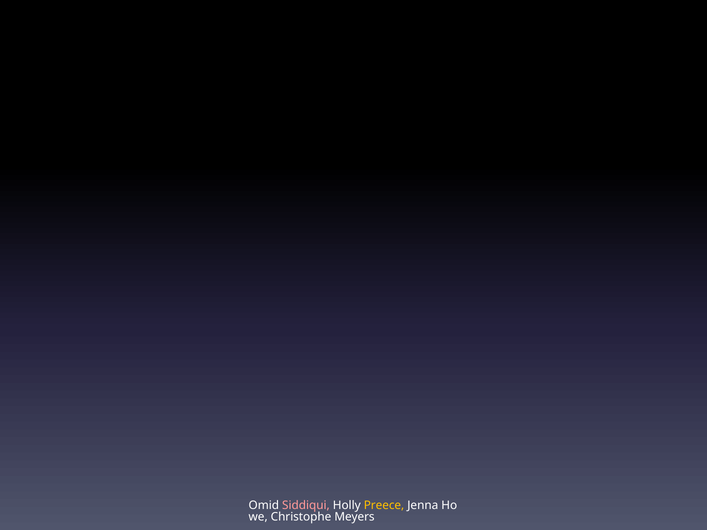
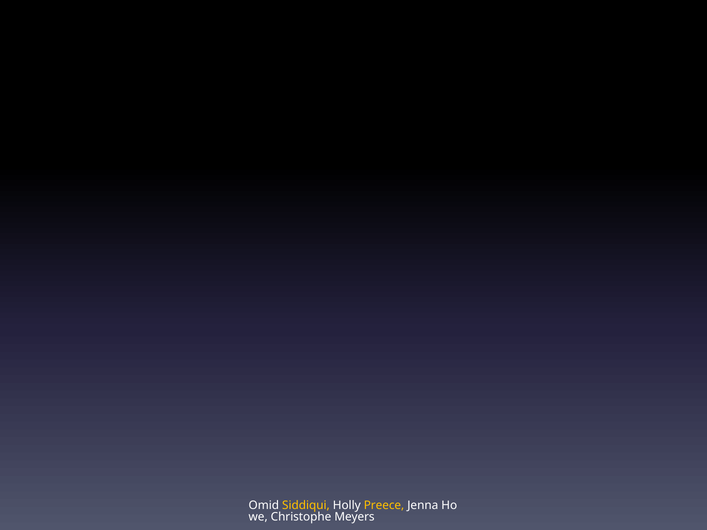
Siddiqui colour: pink -> yellow
